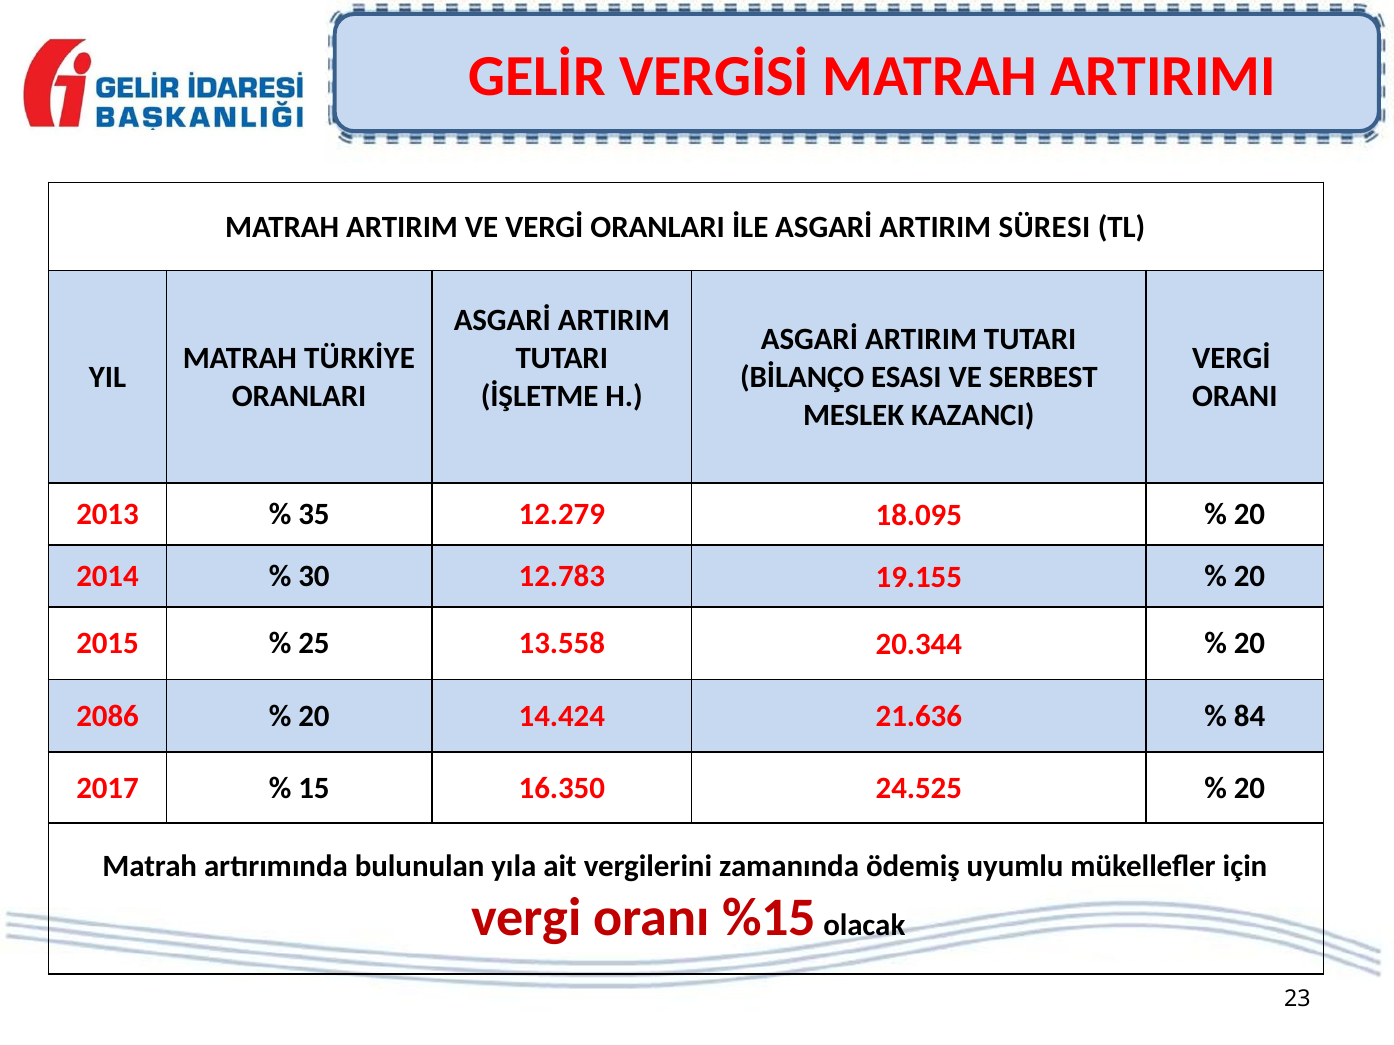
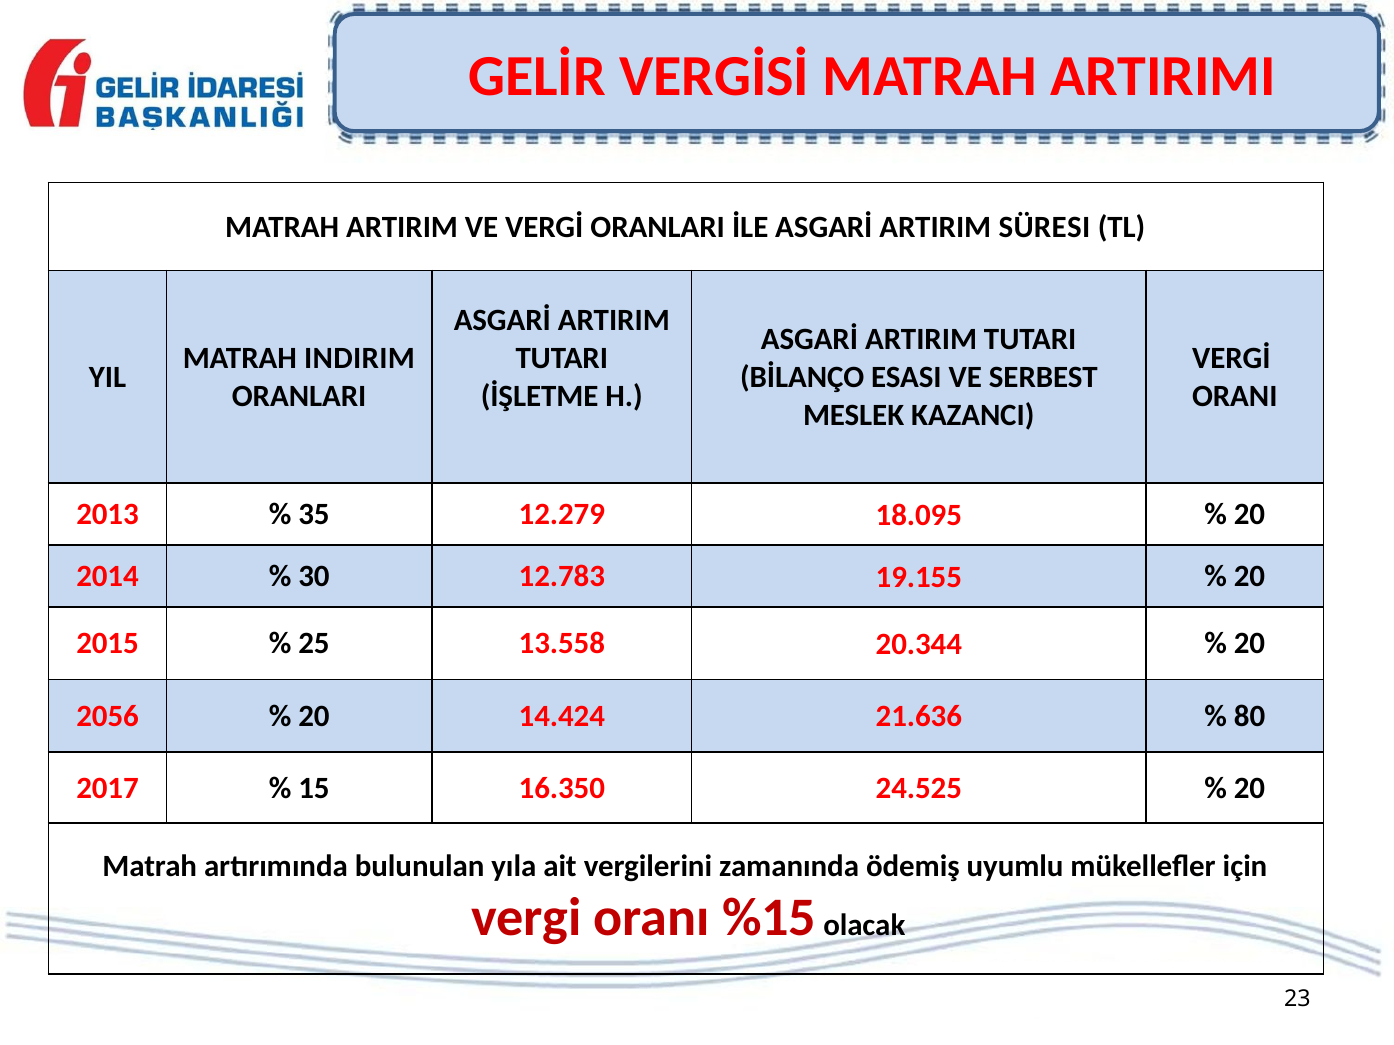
TÜRKİYE: TÜRKİYE -> INDIRIM
2086: 2086 -> 2056
84: 84 -> 80
